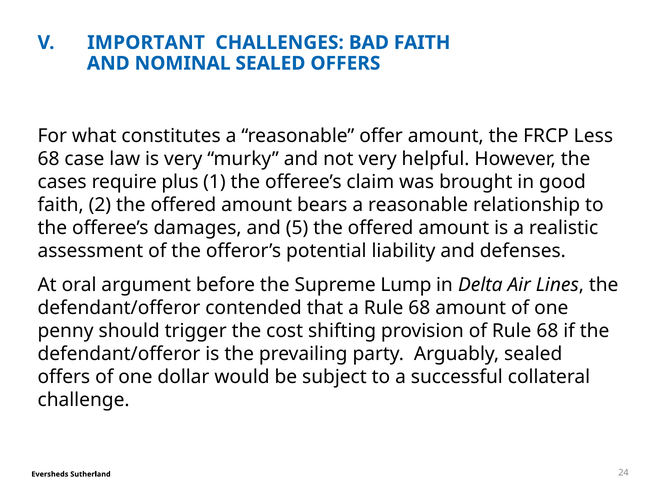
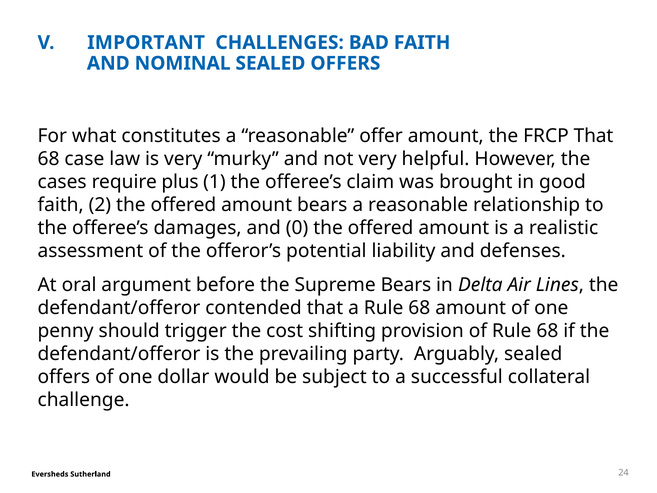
FRCP Less: Less -> That
5: 5 -> 0
Supreme Lump: Lump -> Bears
